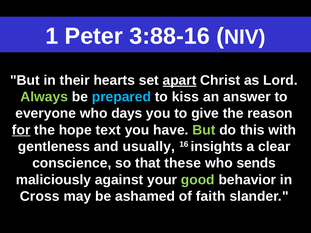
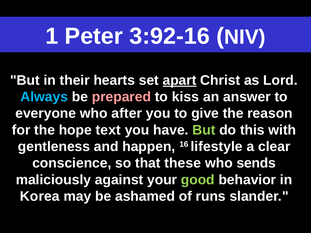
3:88-16: 3:88-16 -> 3:92-16
Always colour: light green -> light blue
prepared colour: light blue -> pink
days: days -> after
for underline: present -> none
usually: usually -> happen
insights: insights -> lifestyle
Cross: Cross -> Korea
faith: faith -> runs
